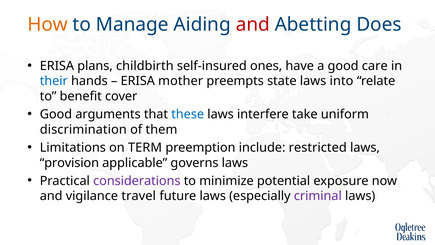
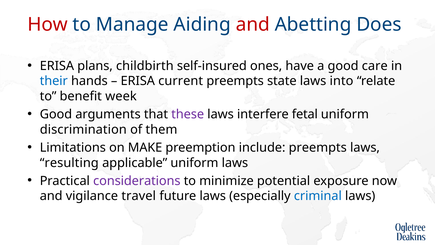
How colour: orange -> red
mother: mother -> current
cover: cover -> week
these colour: blue -> purple
take: take -> fetal
TERM: TERM -> MAKE
include restricted: restricted -> preempts
provision: provision -> resulting
applicable governs: governs -> uniform
criminal colour: purple -> blue
